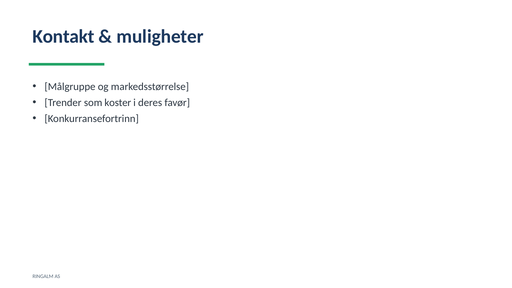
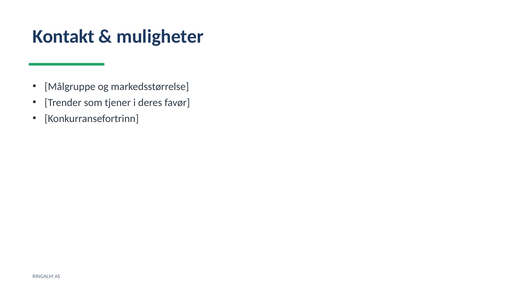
koster: koster -> tjener
